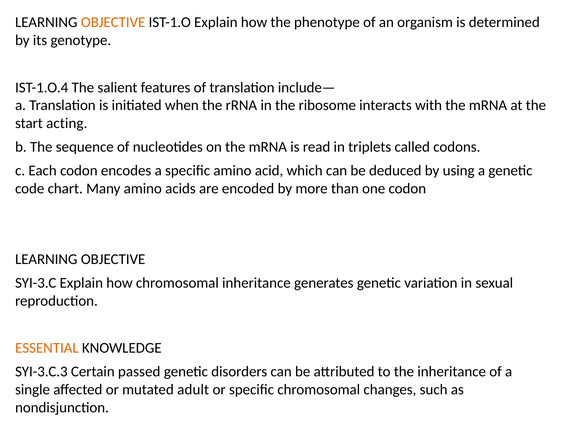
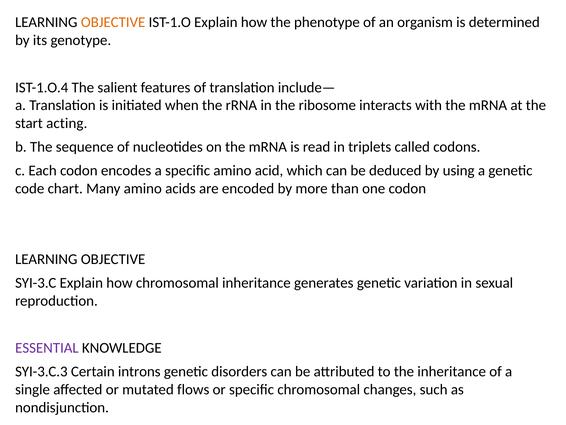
ESSENTIAL colour: orange -> purple
passed: passed -> introns
adult: adult -> flows
